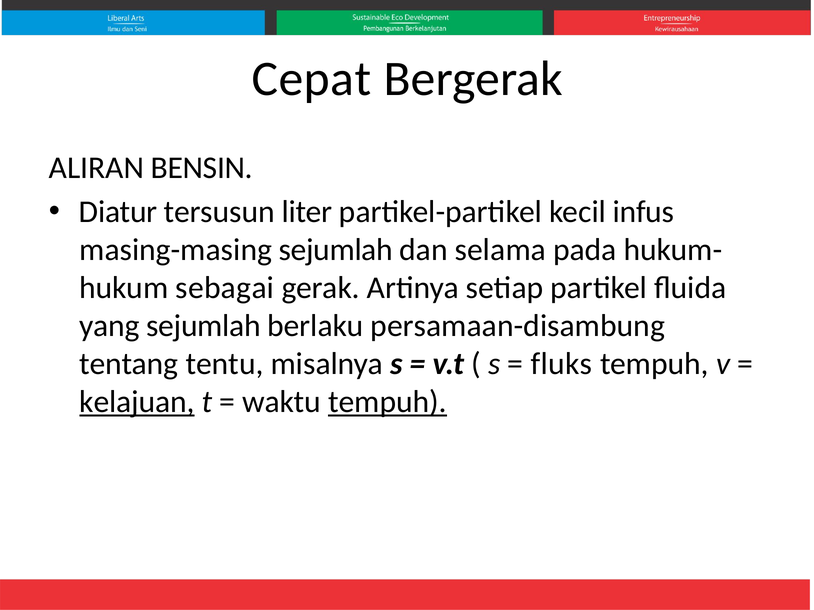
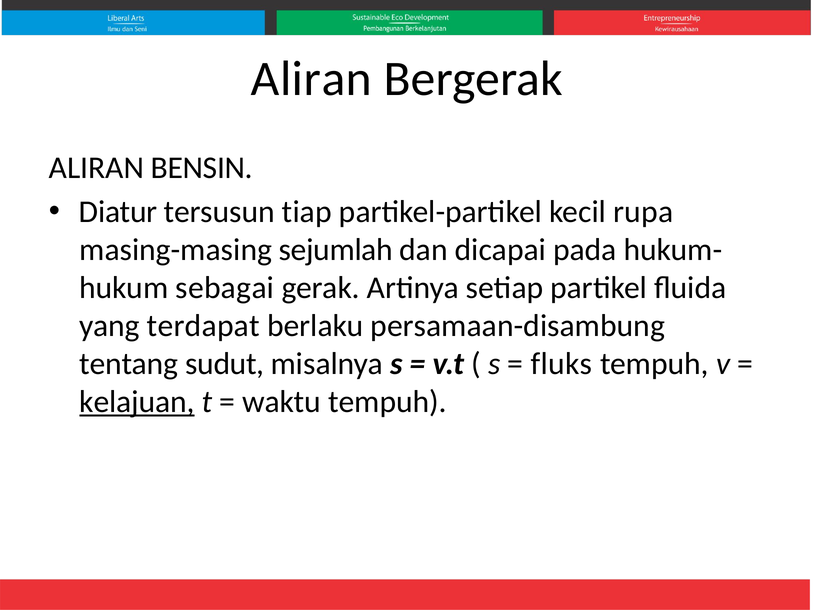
Cepat at (311, 79): Cepat -> Aliran
liter: liter -> tiap
infus: infus -> rupa
selama: selama -> dicapai
yang sejumlah: sejumlah -> terdapat
tentu: tentu -> sudut
tempuh at (387, 402) underline: present -> none
